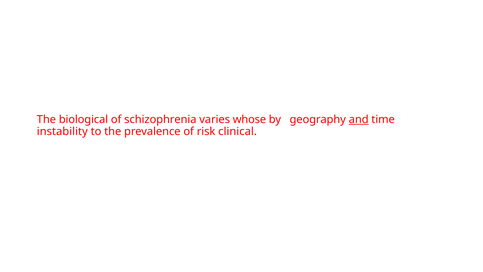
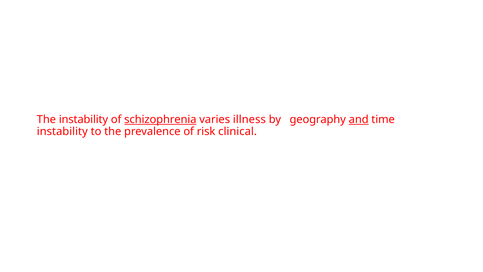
The biological: biological -> instability
schizophrenia underline: none -> present
whose: whose -> illness
